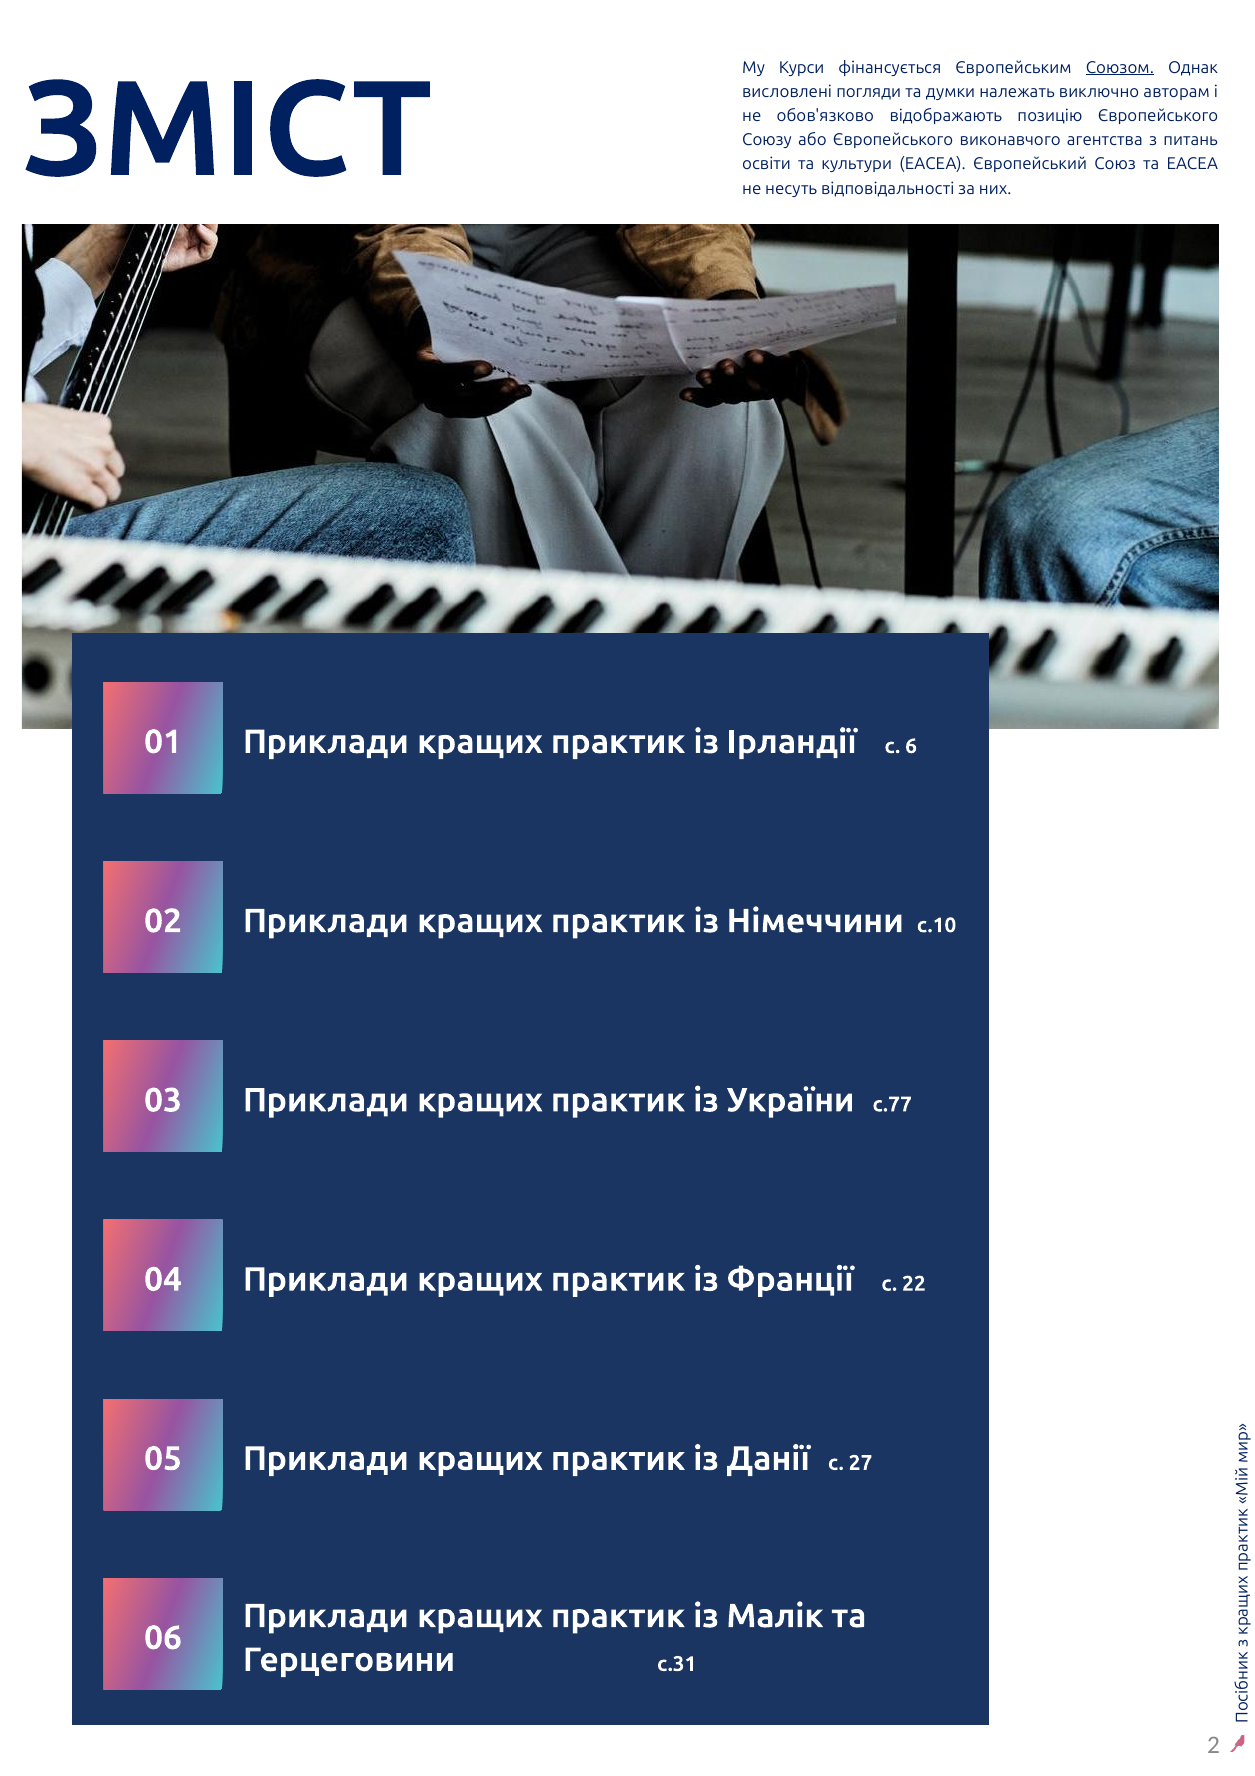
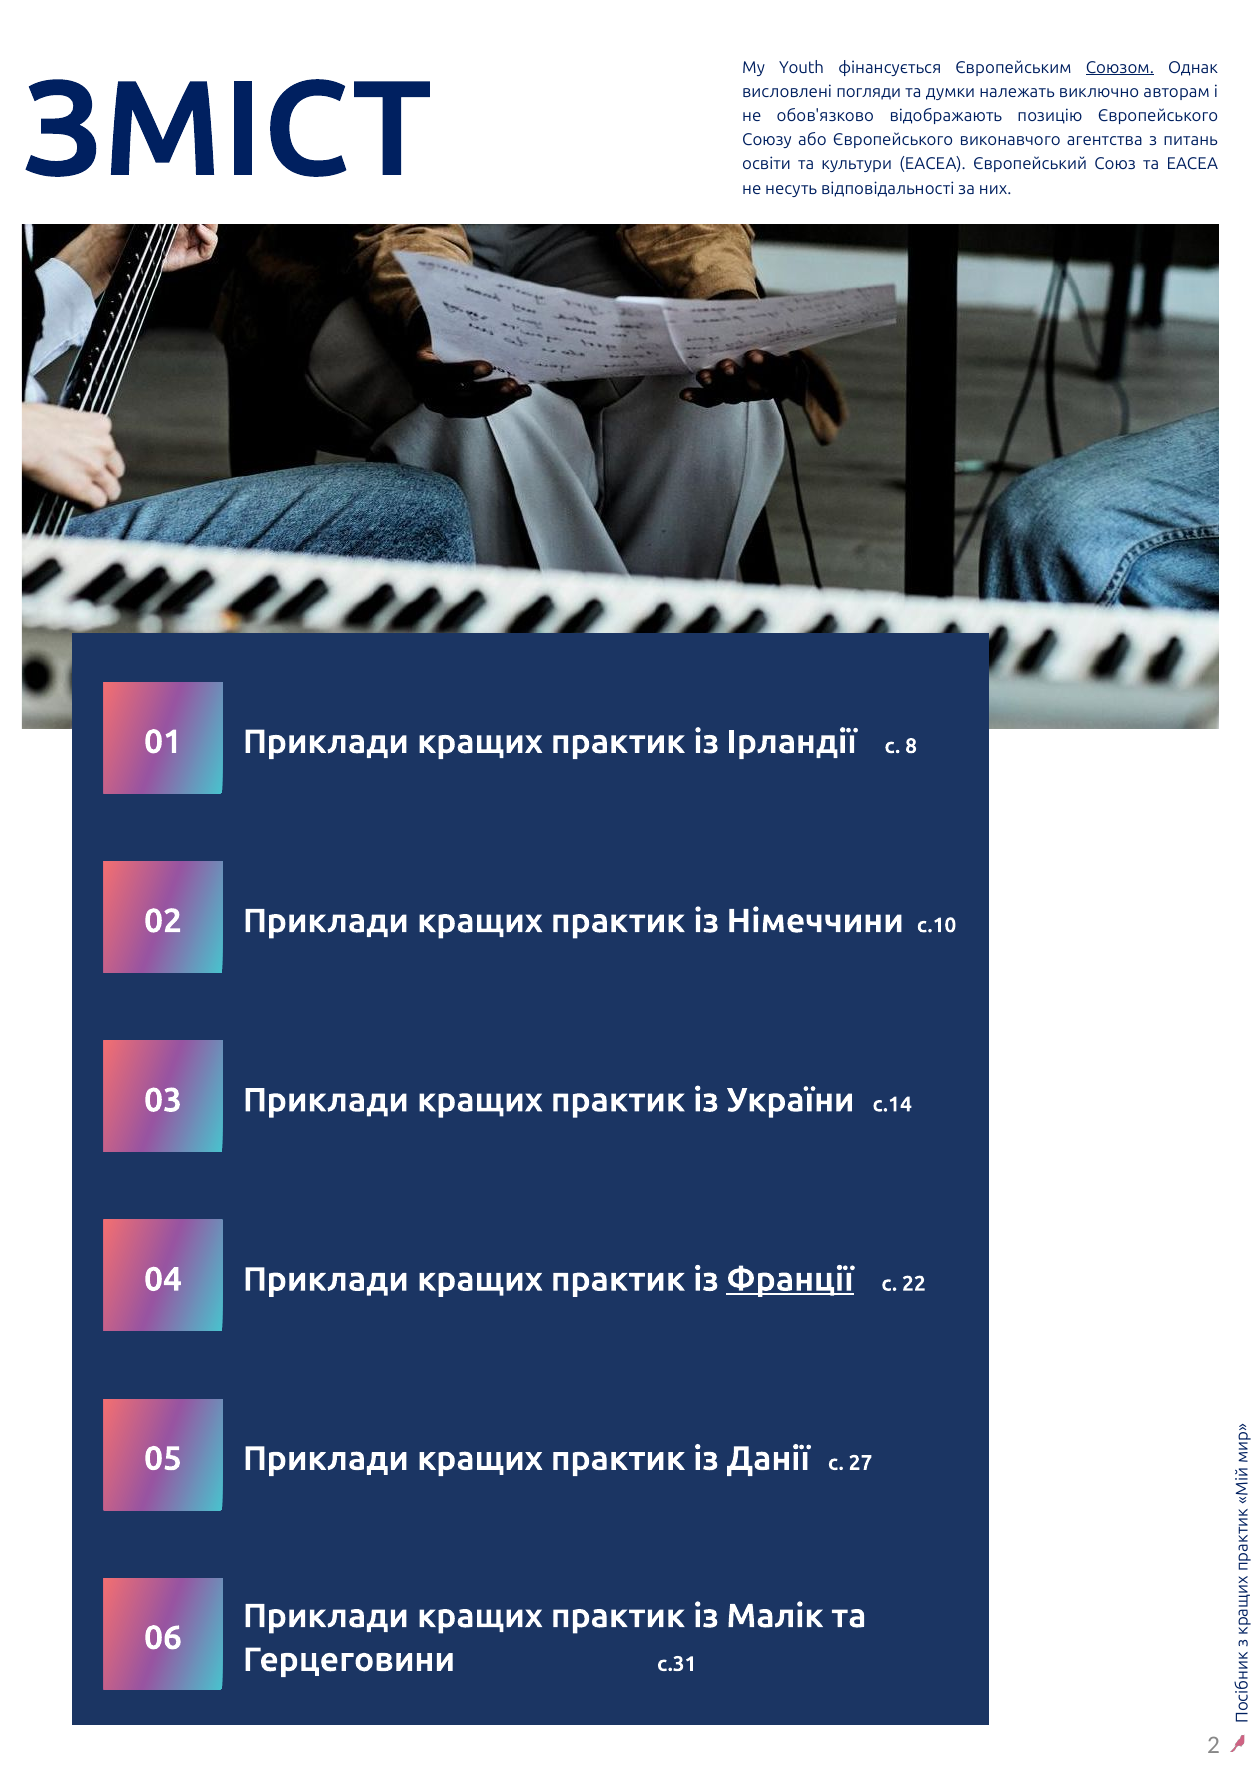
Курси: Курси -> Youth
6: 6 -> 8
с.77: с.77 -> с.14
Франції underline: none -> present
